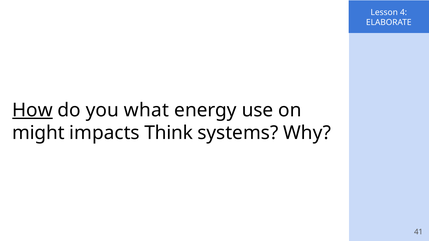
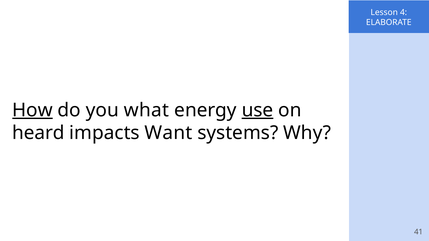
use underline: none -> present
might: might -> heard
Think: Think -> Want
